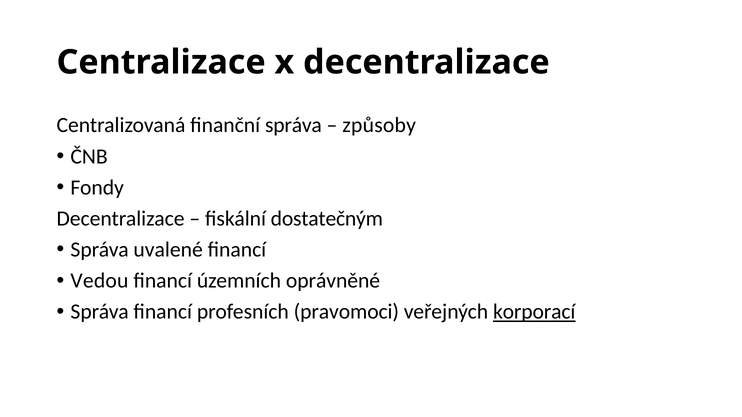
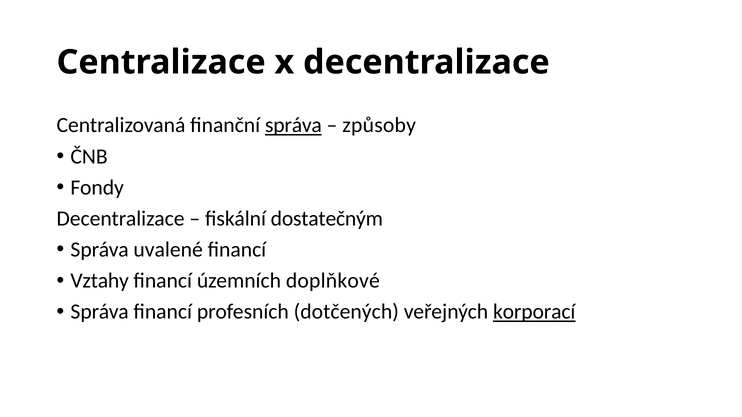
správa at (293, 125) underline: none -> present
Vedou: Vedou -> Vztahy
oprávněné: oprávněné -> doplňkové
pravomoci: pravomoci -> dotčených
